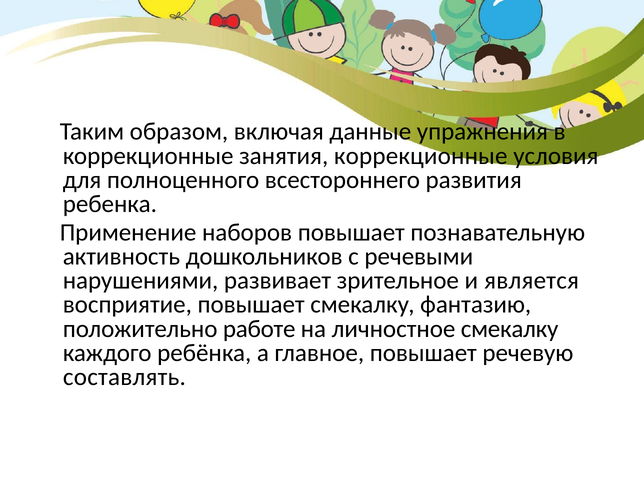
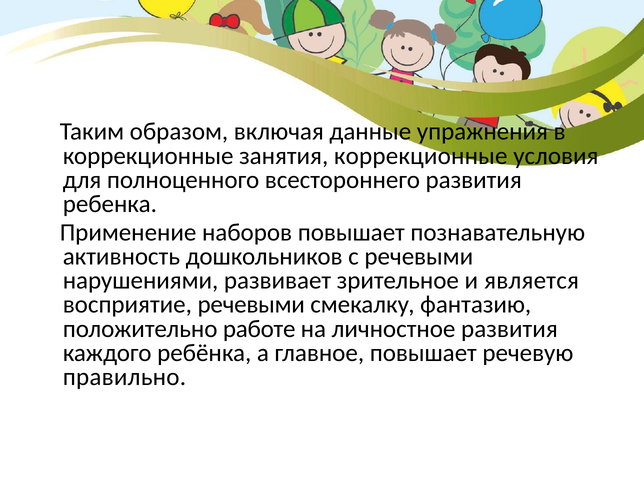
восприятие повышает: повышает -> речевыми
личностное смекалку: смекалку -> развития
составлять: составлять -> правильно
